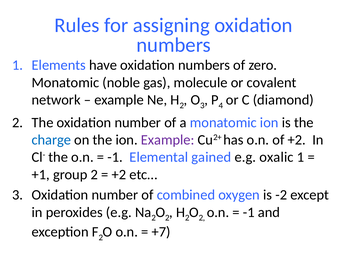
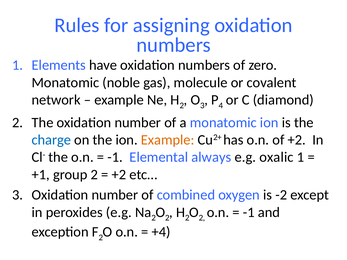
Example at (168, 140) colour: purple -> orange
gained: gained -> always
+7: +7 -> +4
